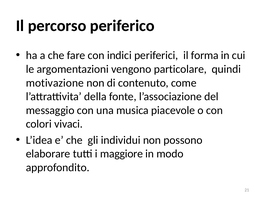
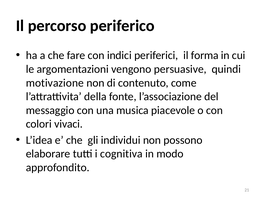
particolare: particolare -> persuasive
maggiore: maggiore -> cognitiva
